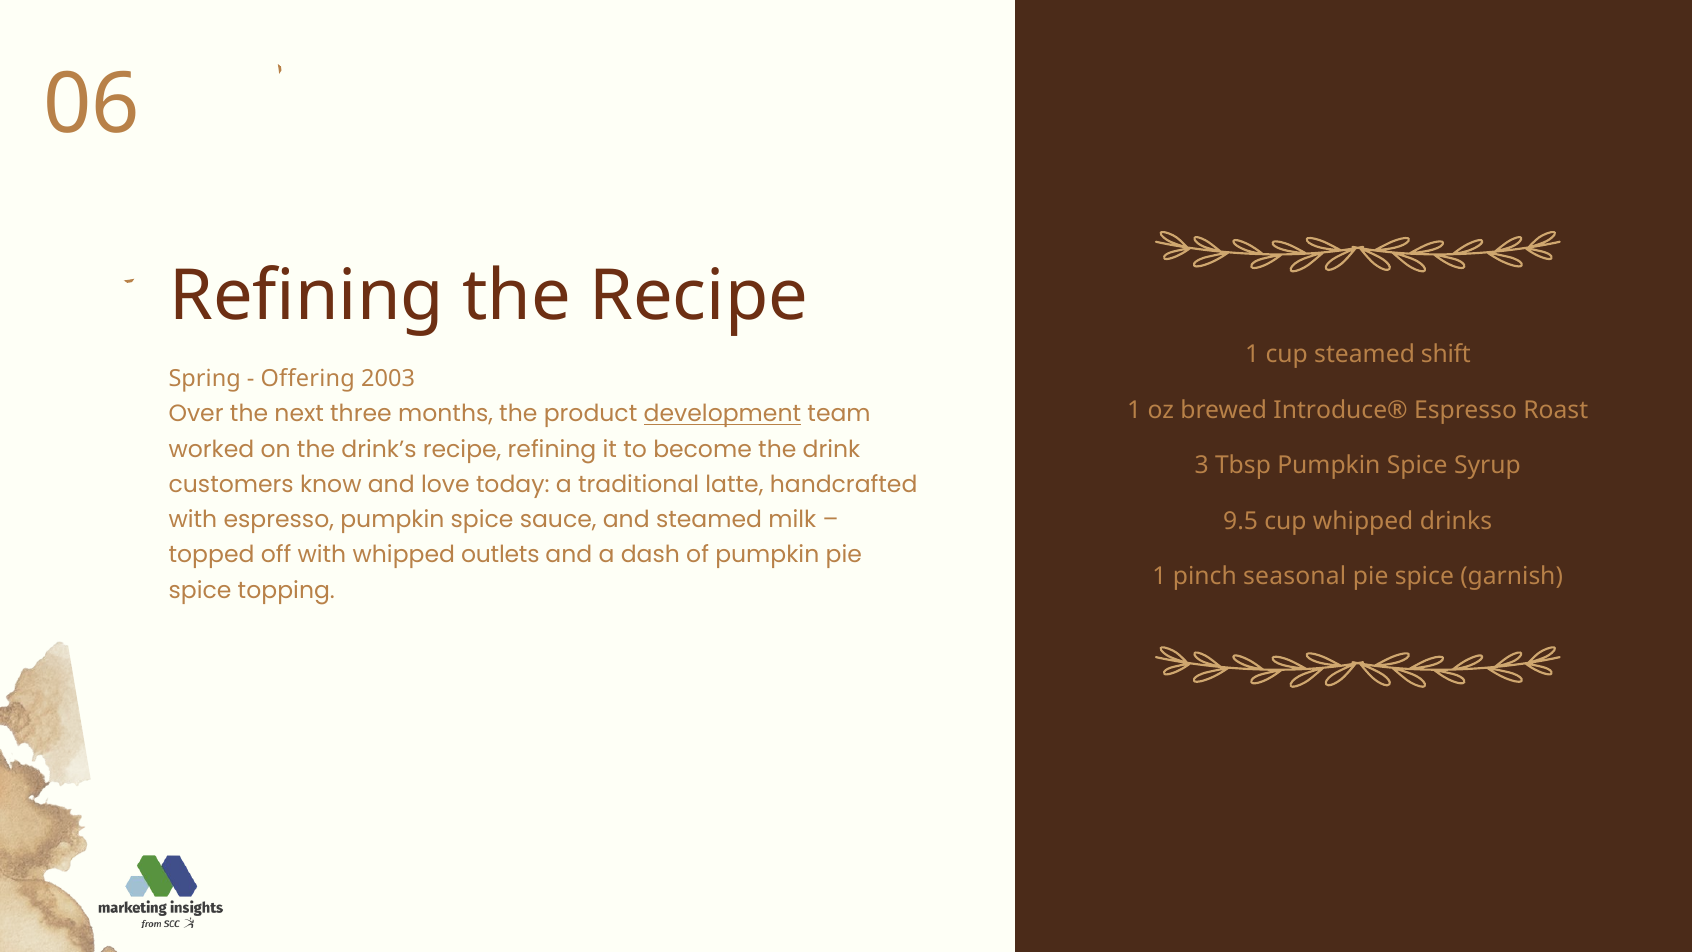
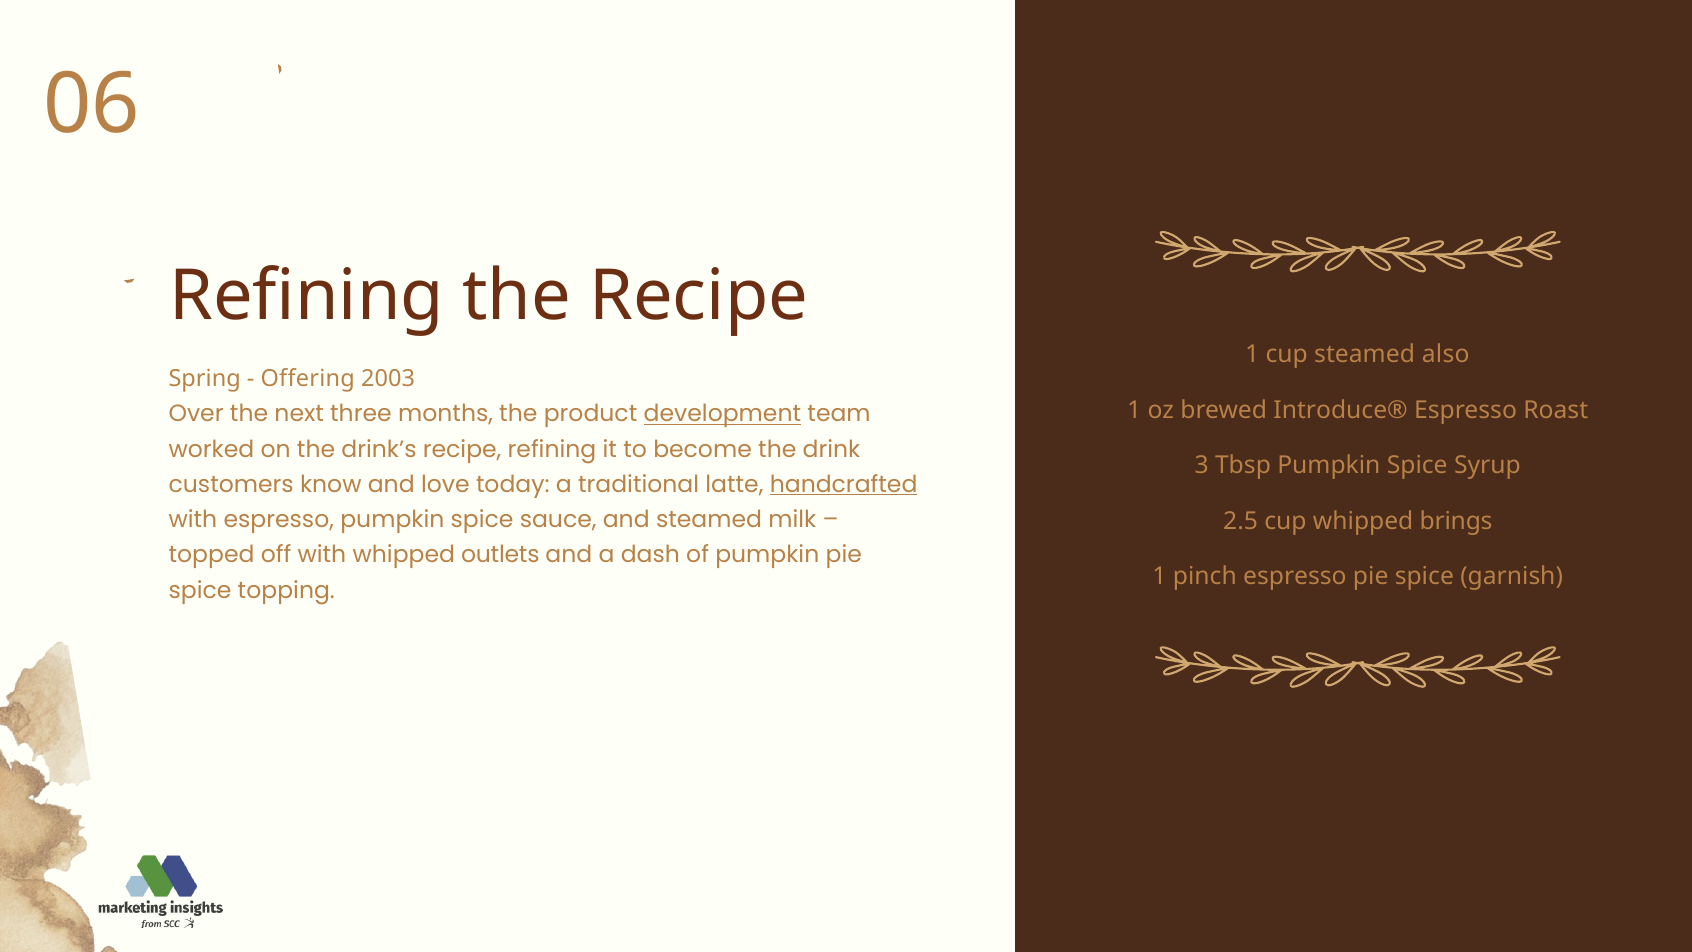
shift: shift -> also
handcrafted underline: none -> present
9.5: 9.5 -> 2.5
drinks: drinks -> brings
pinch seasonal: seasonal -> espresso
